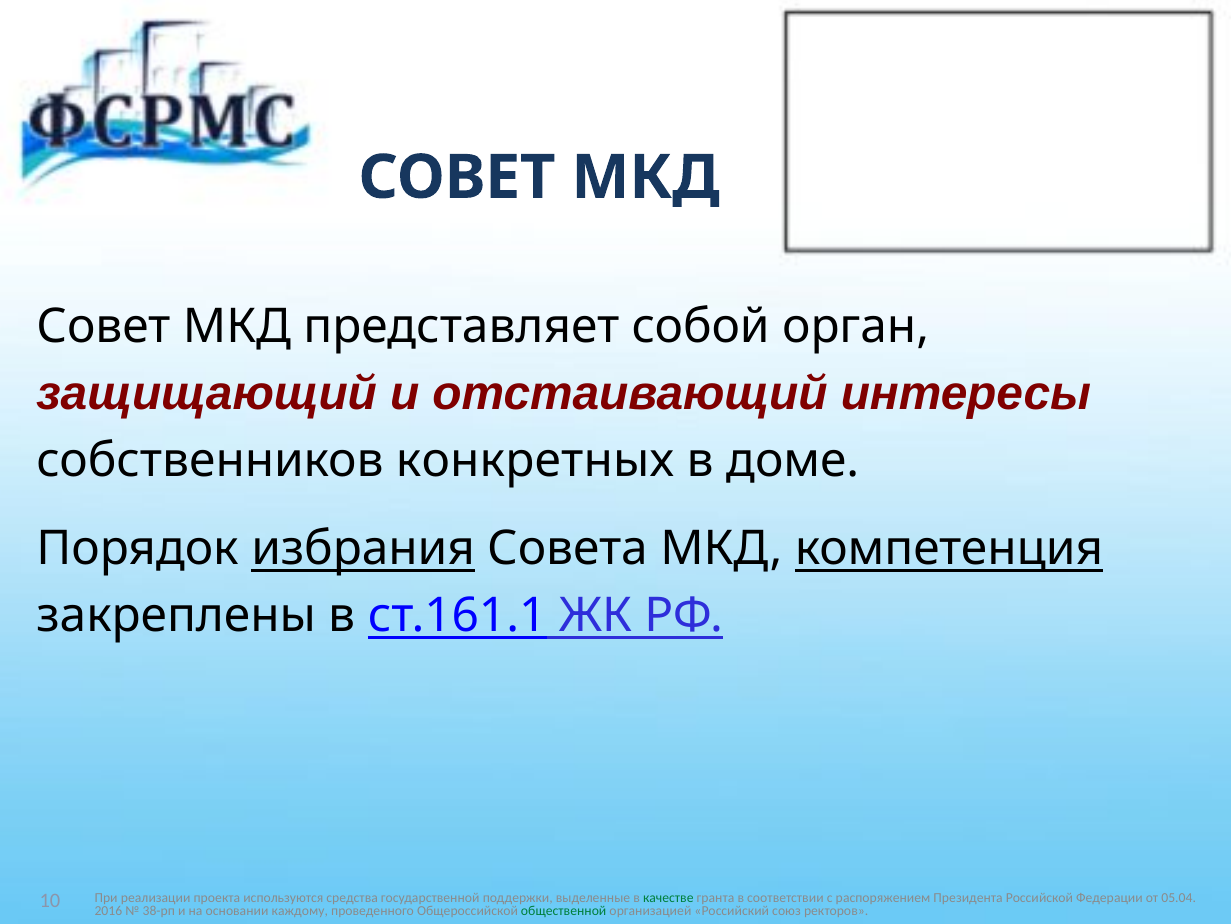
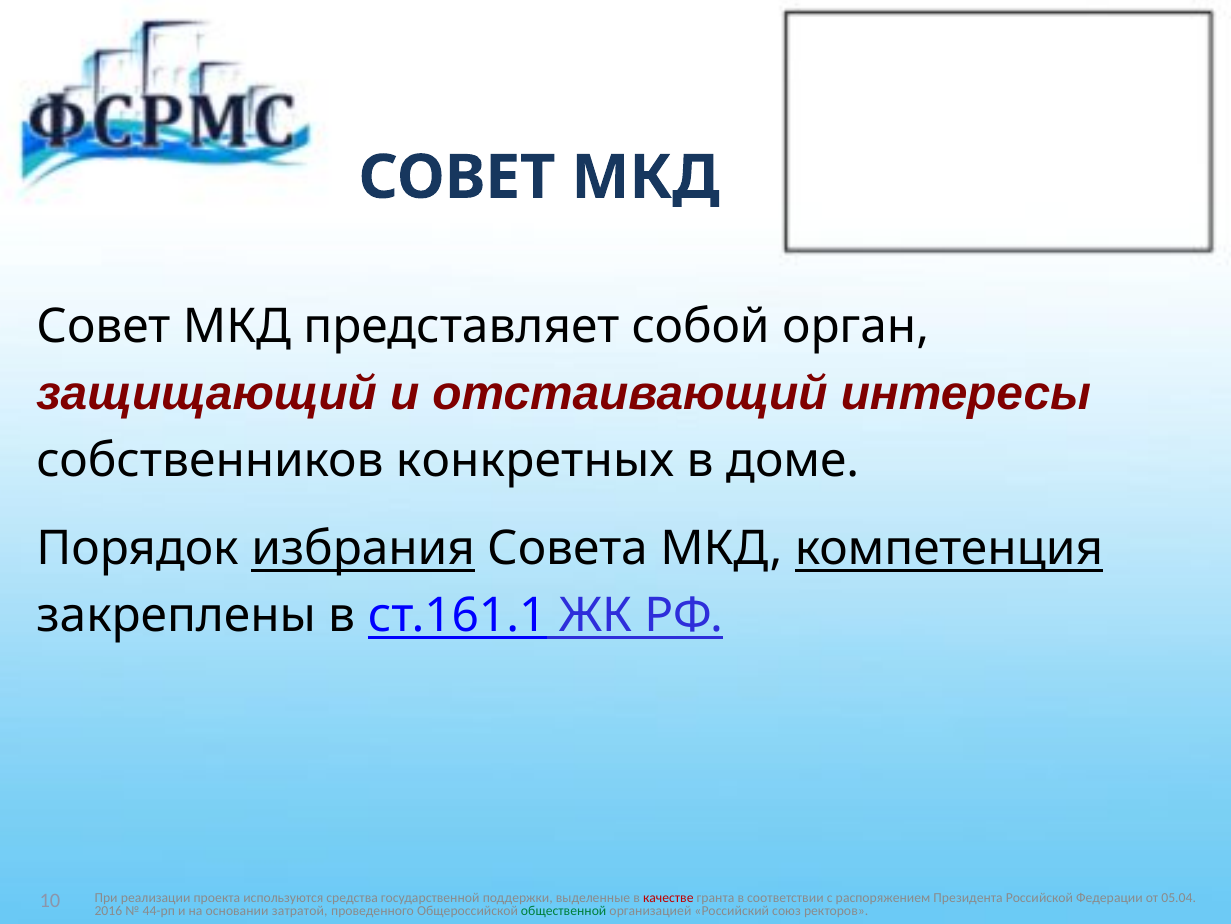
качестве colour: green -> red
38-рп: 38-рп -> 44-рп
каждому: каждому -> затратой
